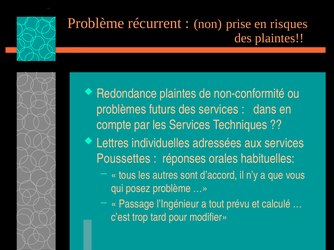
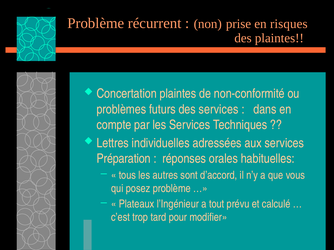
Redondance: Redondance -> Concertation
Poussettes: Poussettes -> Préparation
Passage: Passage -> Plateaux
